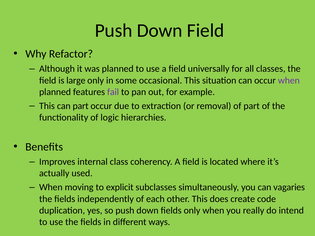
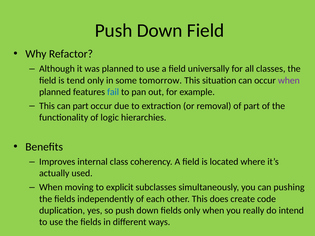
large: large -> tend
occasional: occasional -> tomorrow
fail colour: purple -> blue
vagaries: vagaries -> pushing
